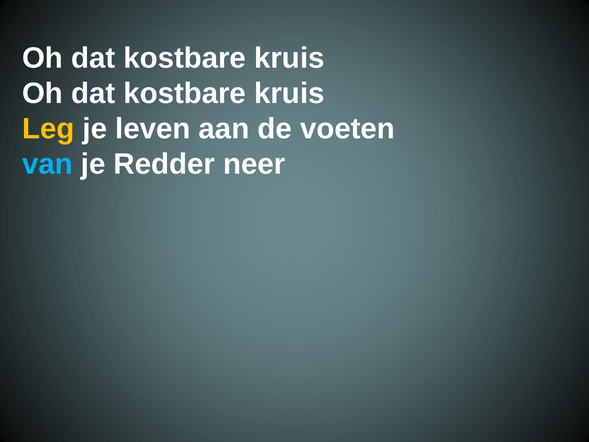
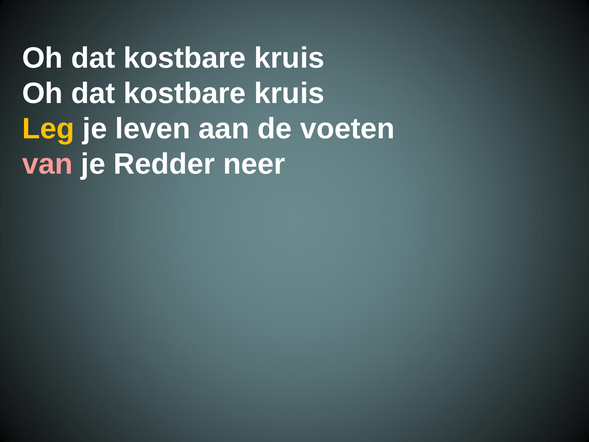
van colour: light blue -> pink
